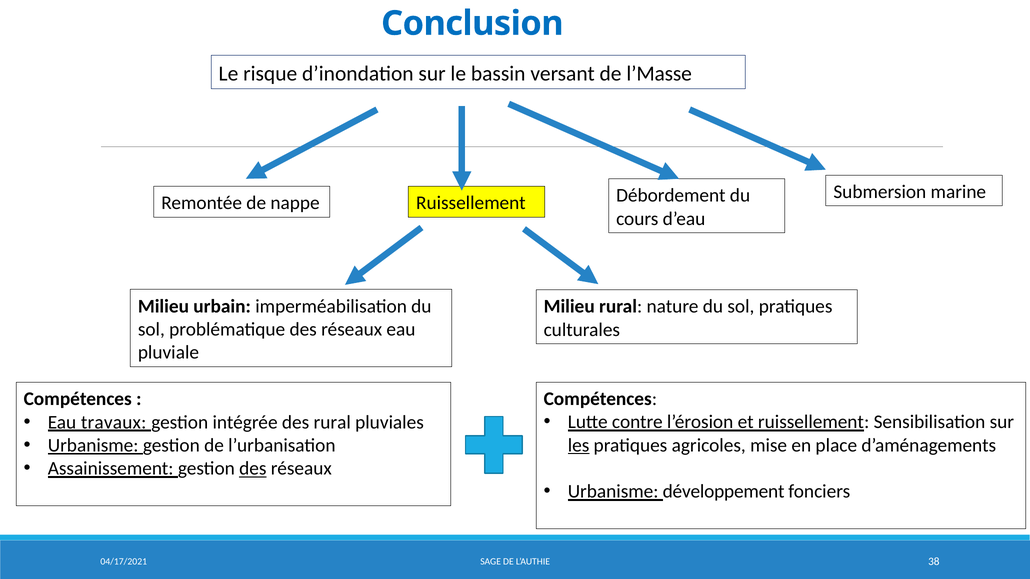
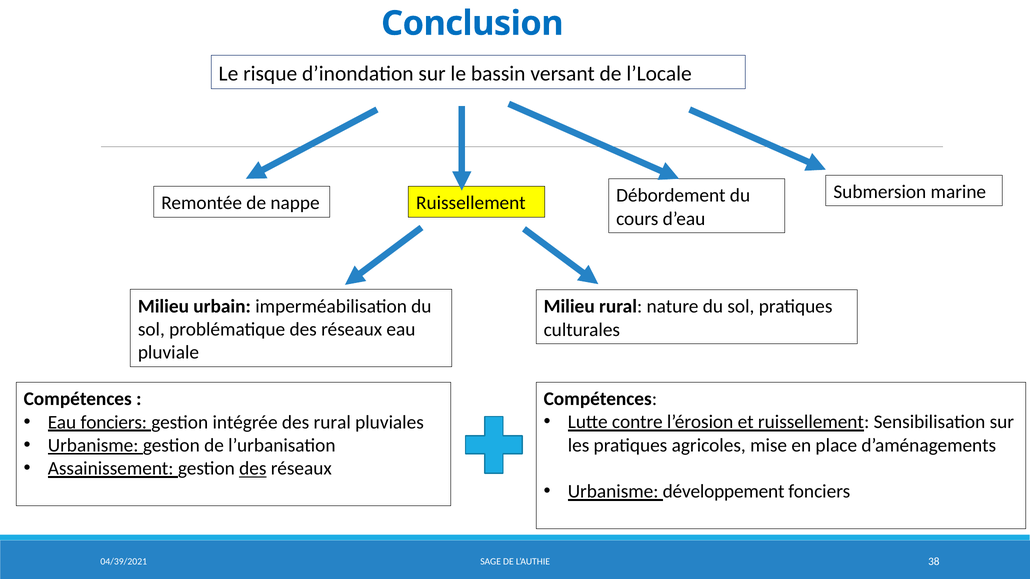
l’Masse: l’Masse -> l’Locale
Eau travaux: travaux -> fonciers
les underline: present -> none
04/17/2021: 04/17/2021 -> 04/39/2021
